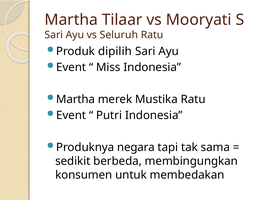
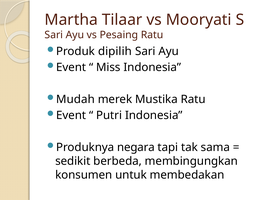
Seluruh: Seluruh -> Pesaing
Martha at (76, 99): Martha -> Mudah
